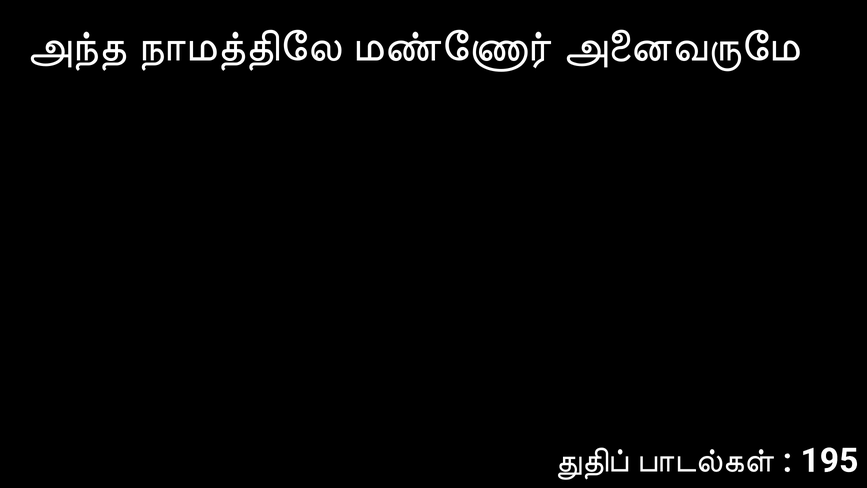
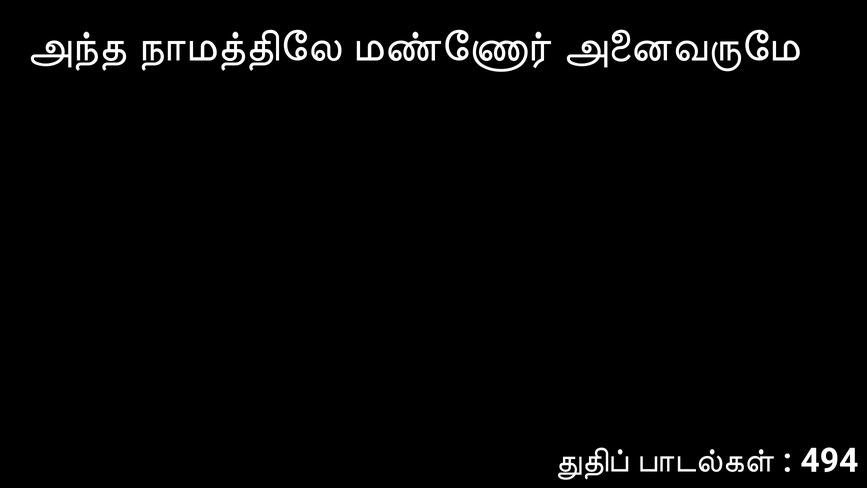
195: 195 -> 494
